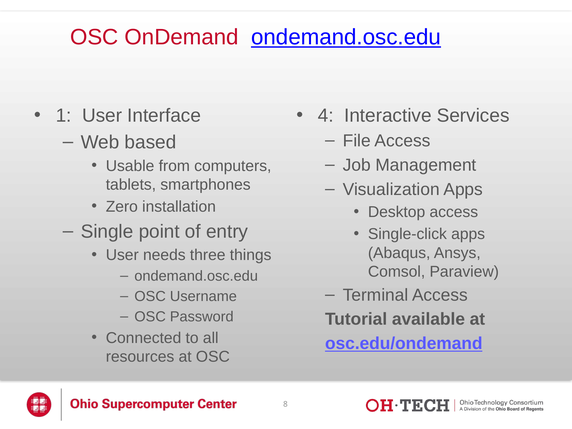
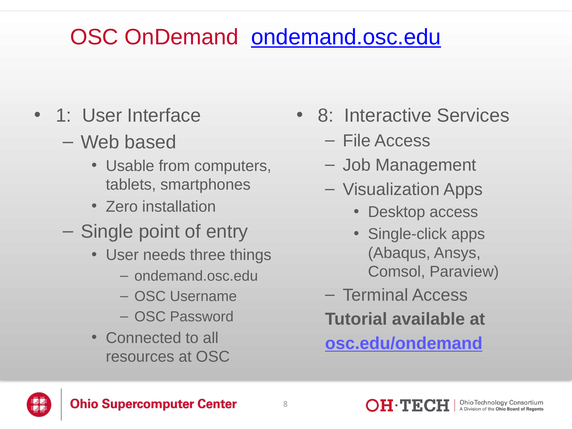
4 at (326, 116): 4 -> 8
